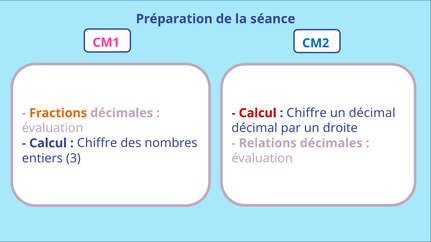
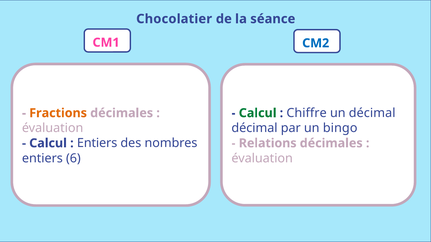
Préparation: Préparation -> Chocolatier
Calcul at (258, 113) colour: red -> green
droite: droite -> bingo
Chiffre at (97, 143): Chiffre -> Entiers
3: 3 -> 6
